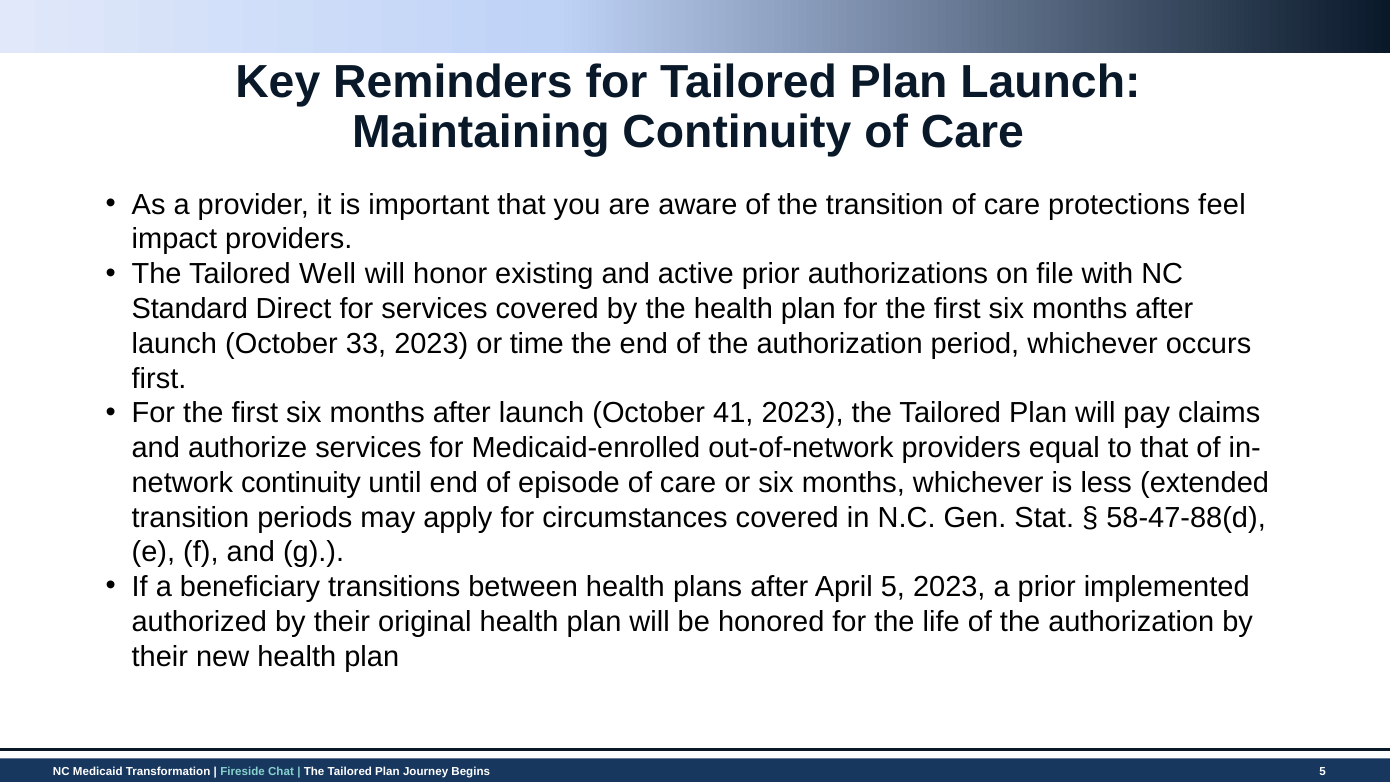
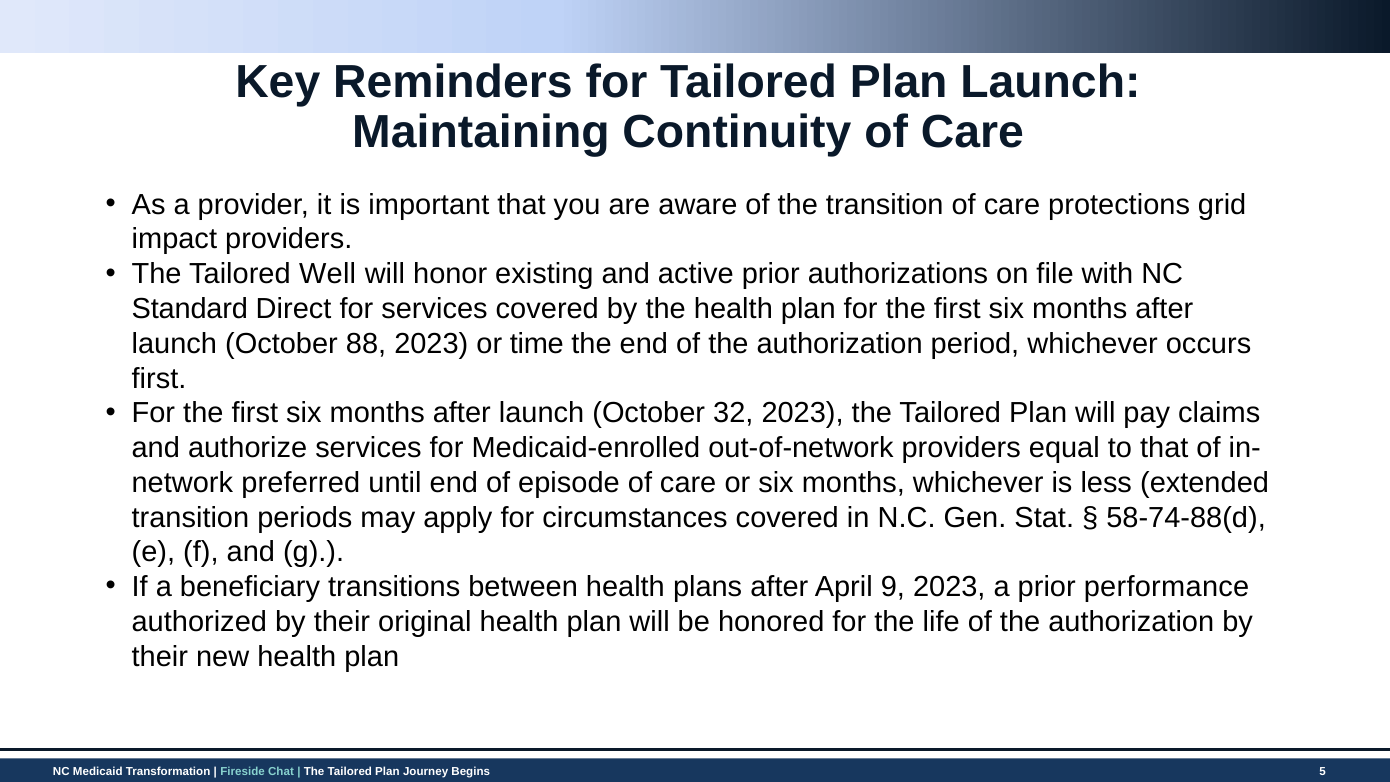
feel: feel -> grid
33: 33 -> 88
41: 41 -> 32
continuity at (301, 483): continuity -> preferred
58-47-88(d: 58-47-88(d -> 58-74-88(d
April 5: 5 -> 9
implemented: implemented -> performance
